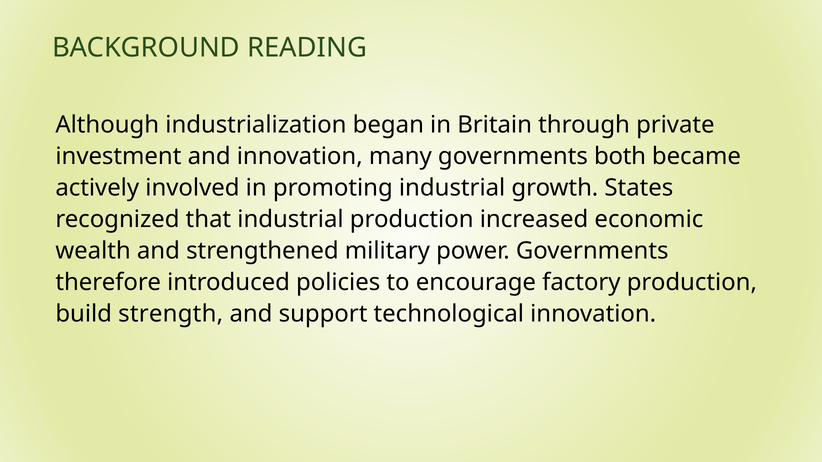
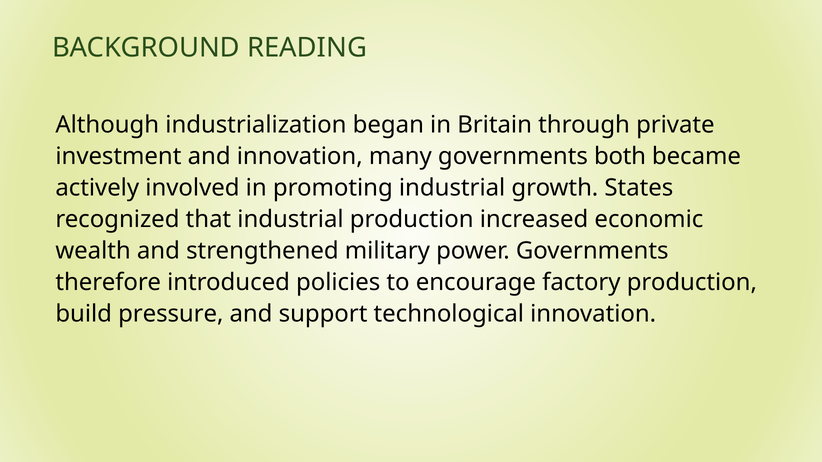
strength: strength -> pressure
